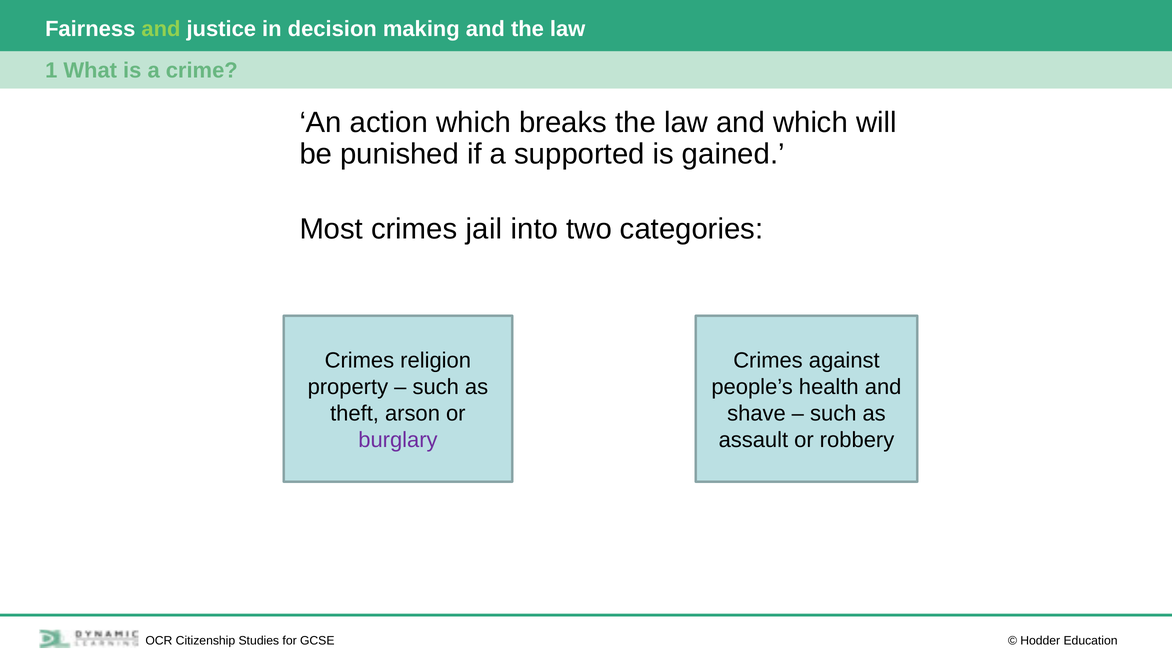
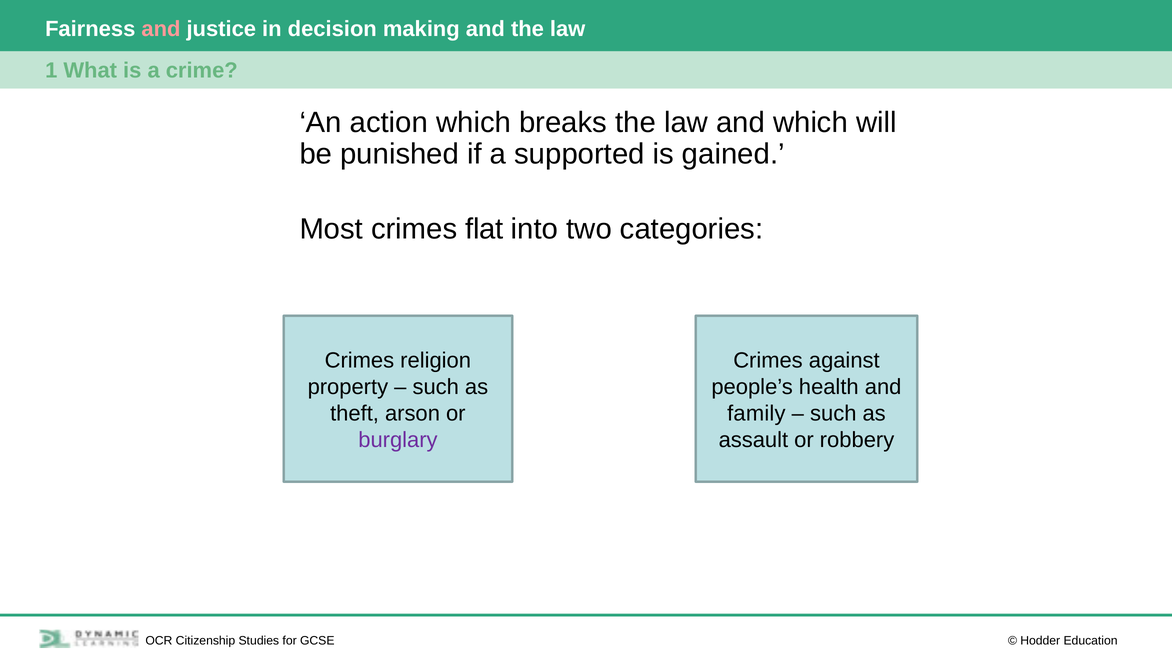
and at (161, 29) colour: light green -> pink
jail: jail -> flat
shave: shave -> family
